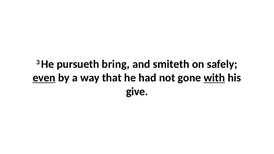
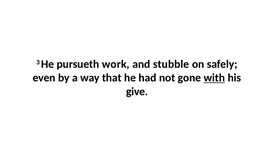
bring: bring -> work
smiteth: smiteth -> stubble
even underline: present -> none
